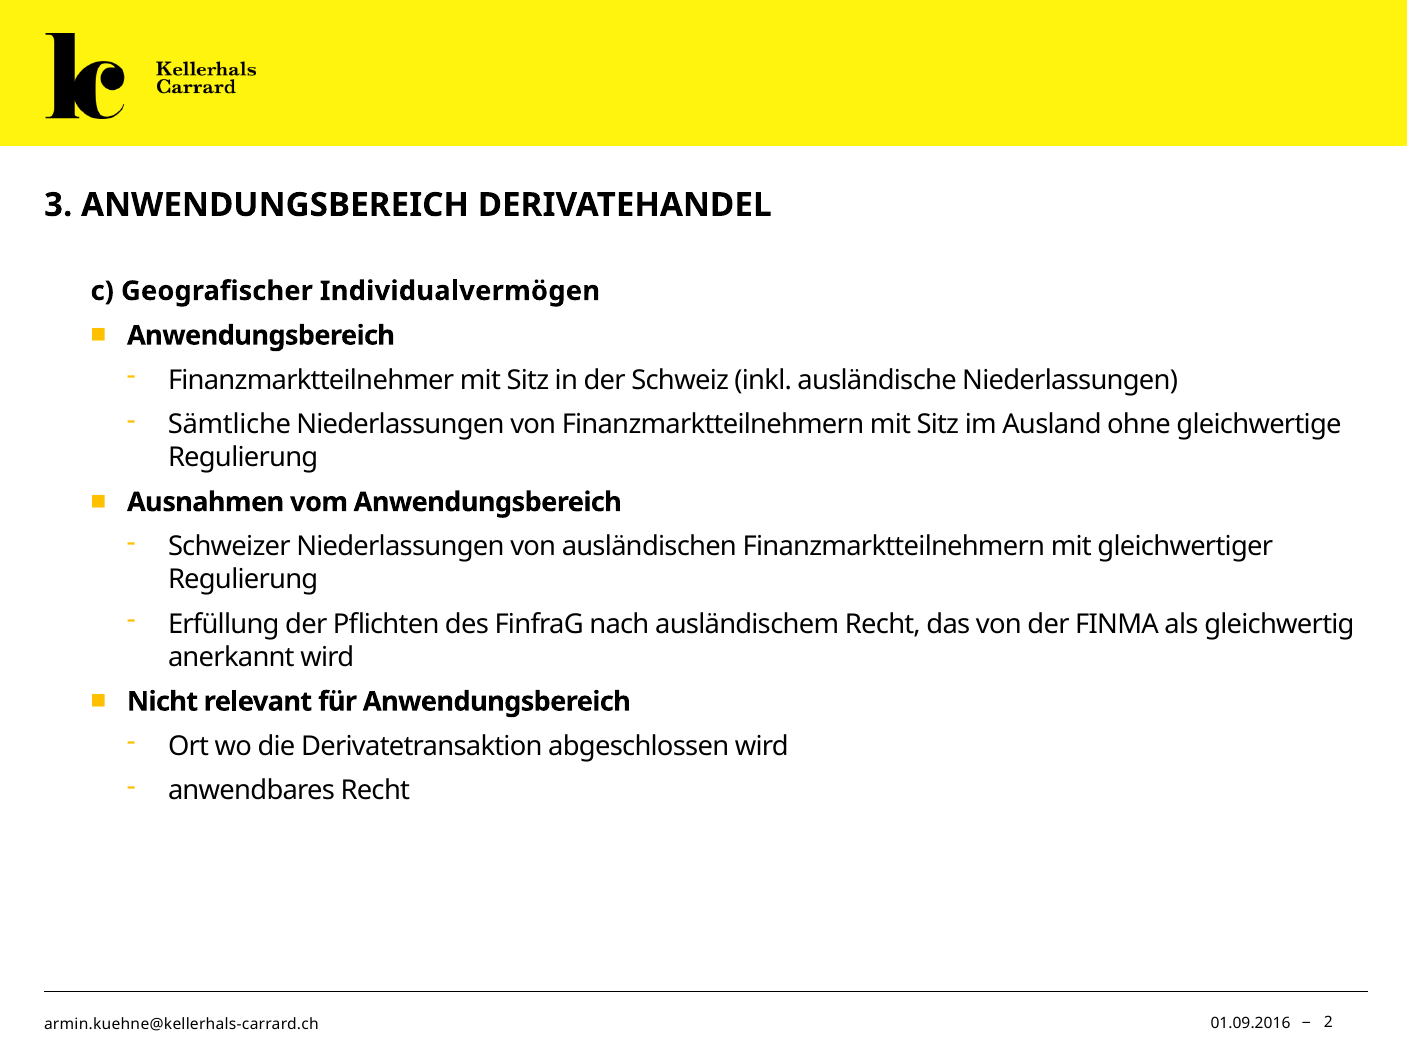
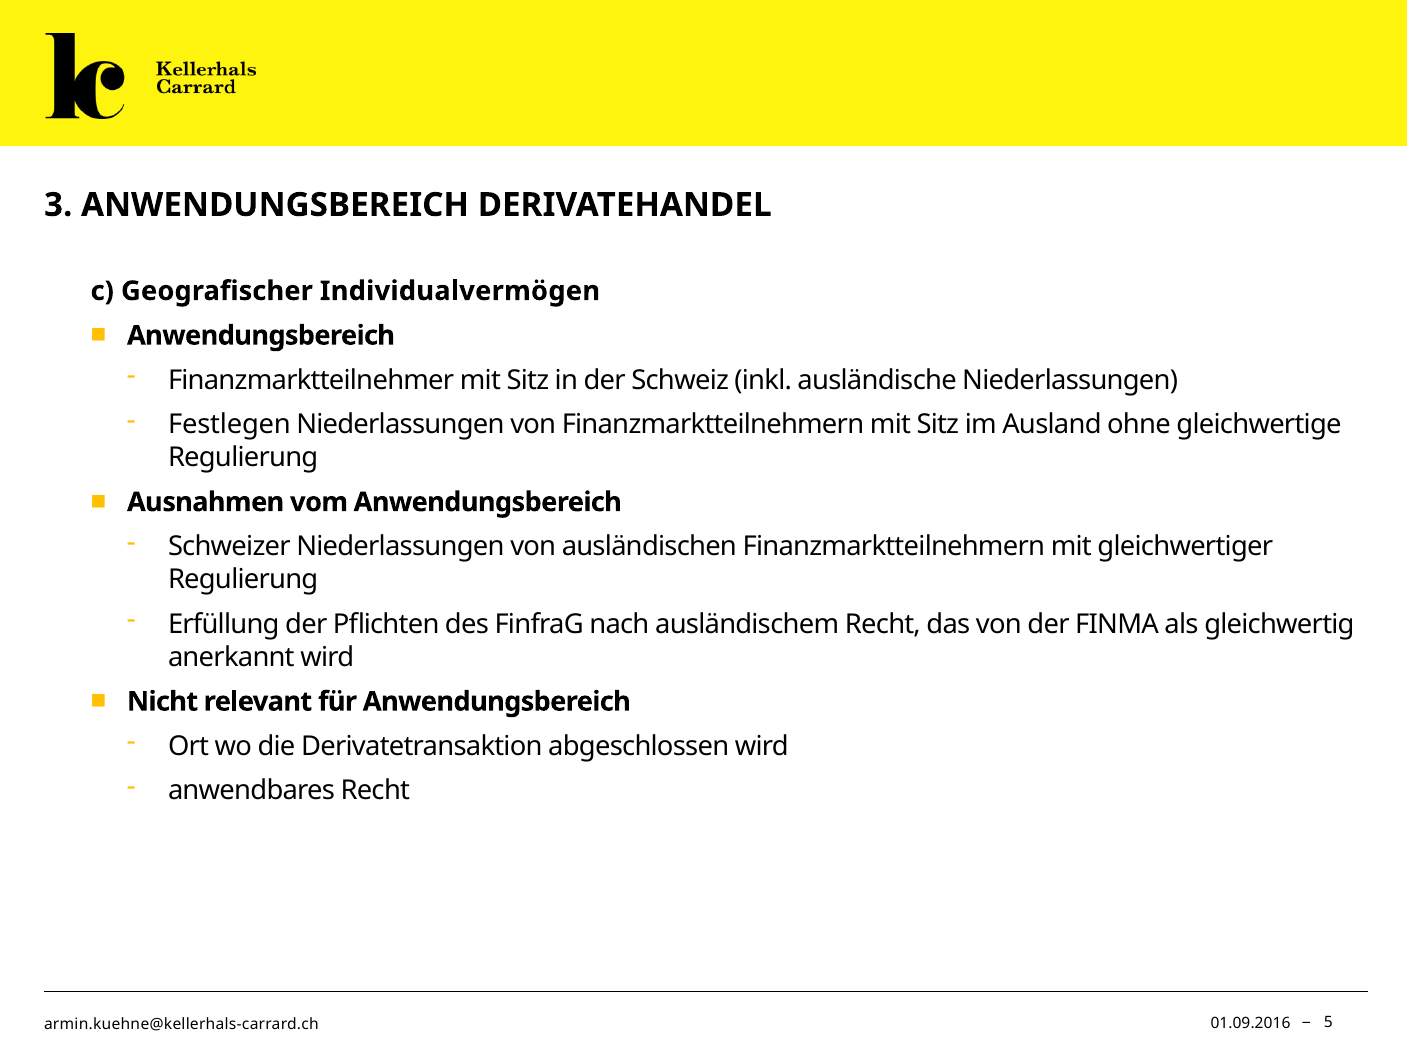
Sämtliche: Sämtliche -> Festlegen
2: 2 -> 5
